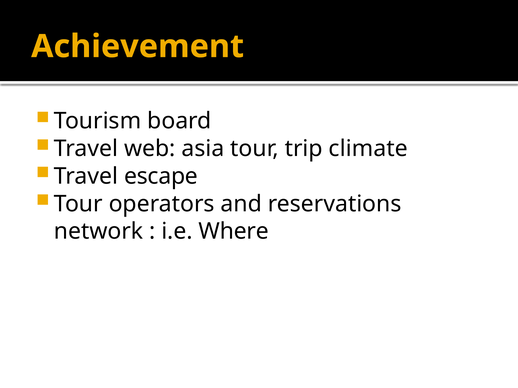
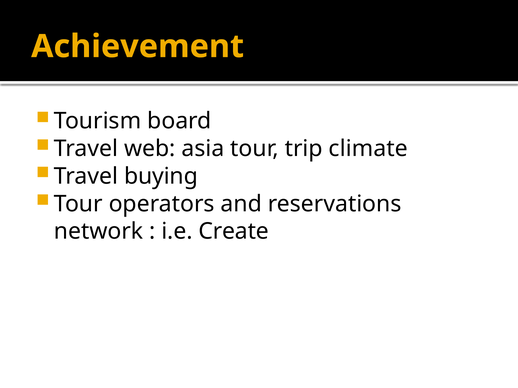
escape: escape -> buying
Where: Where -> Create
